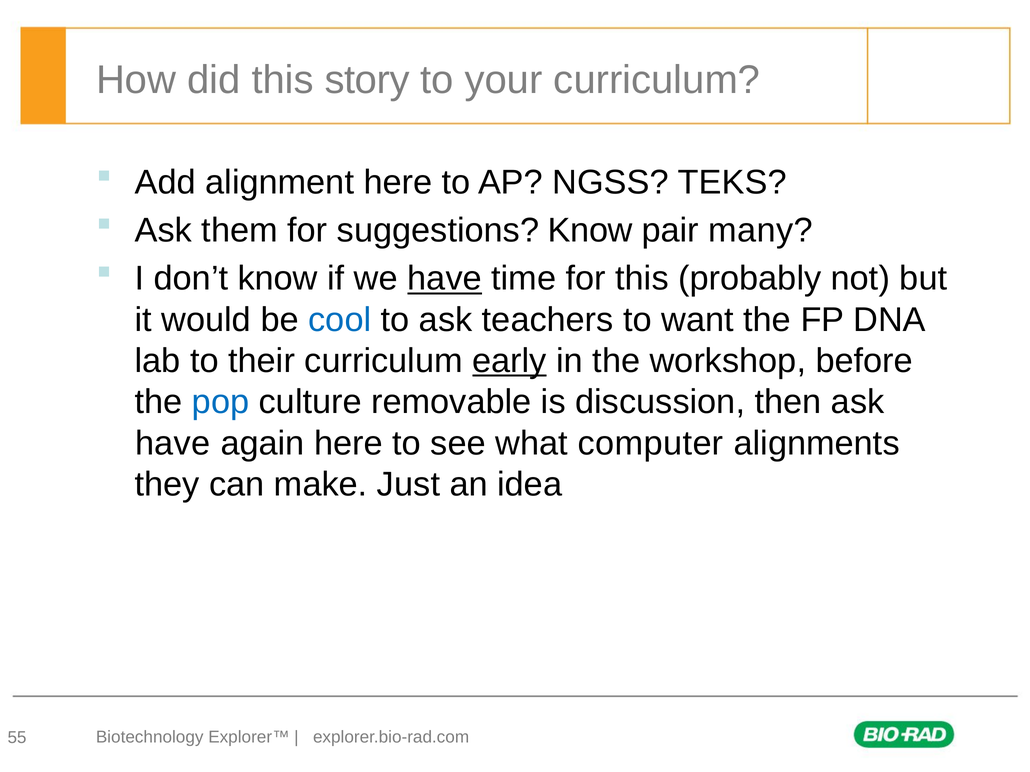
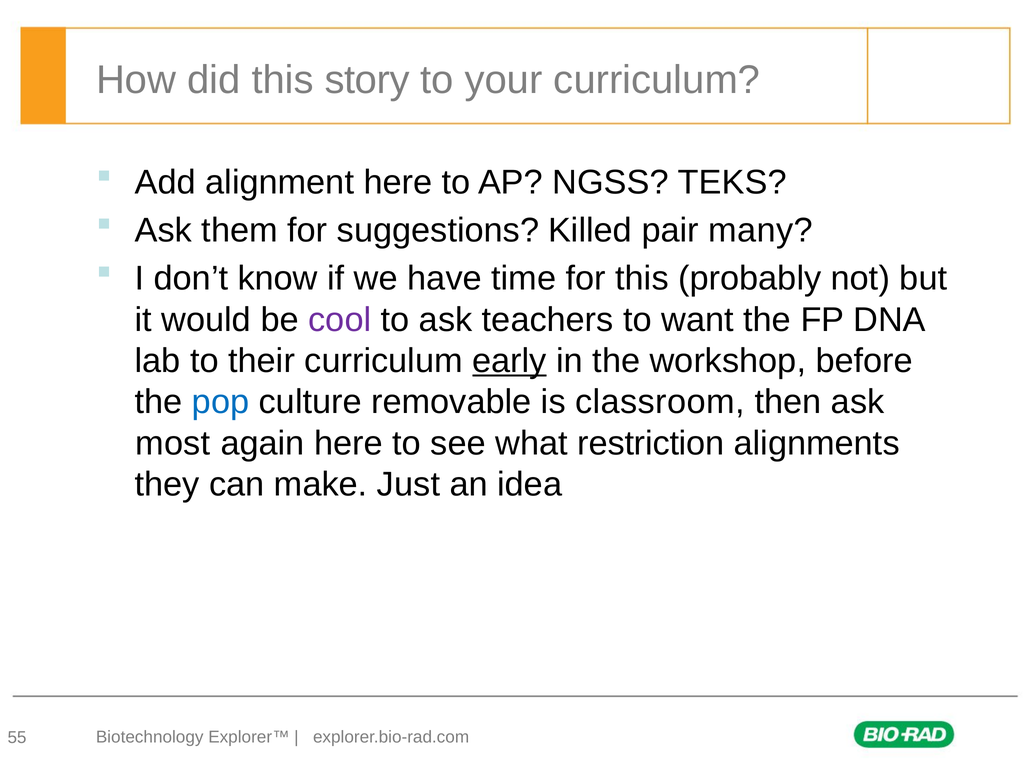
suggestions Know: Know -> Killed
have at (445, 279) underline: present -> none
cool colour: blue -> purple
discussion: discussion -> classroom
have at (173, 444): have -> most
computer: computer -> restriction
